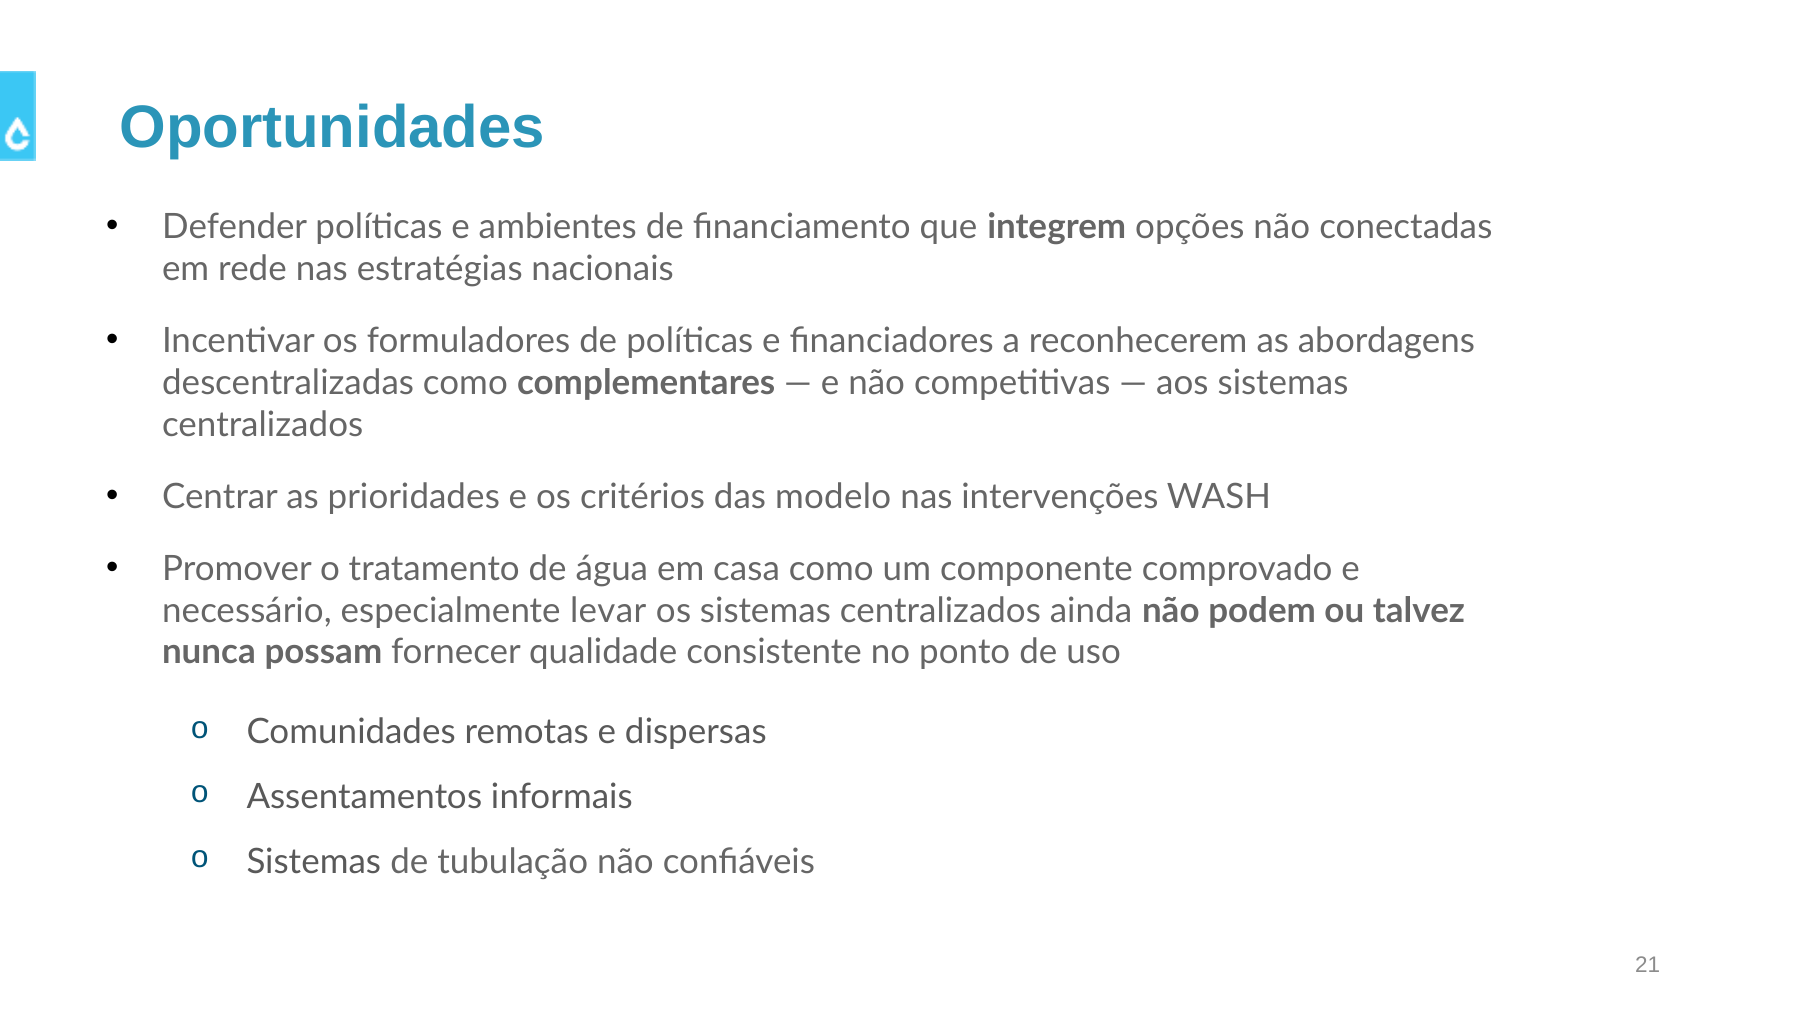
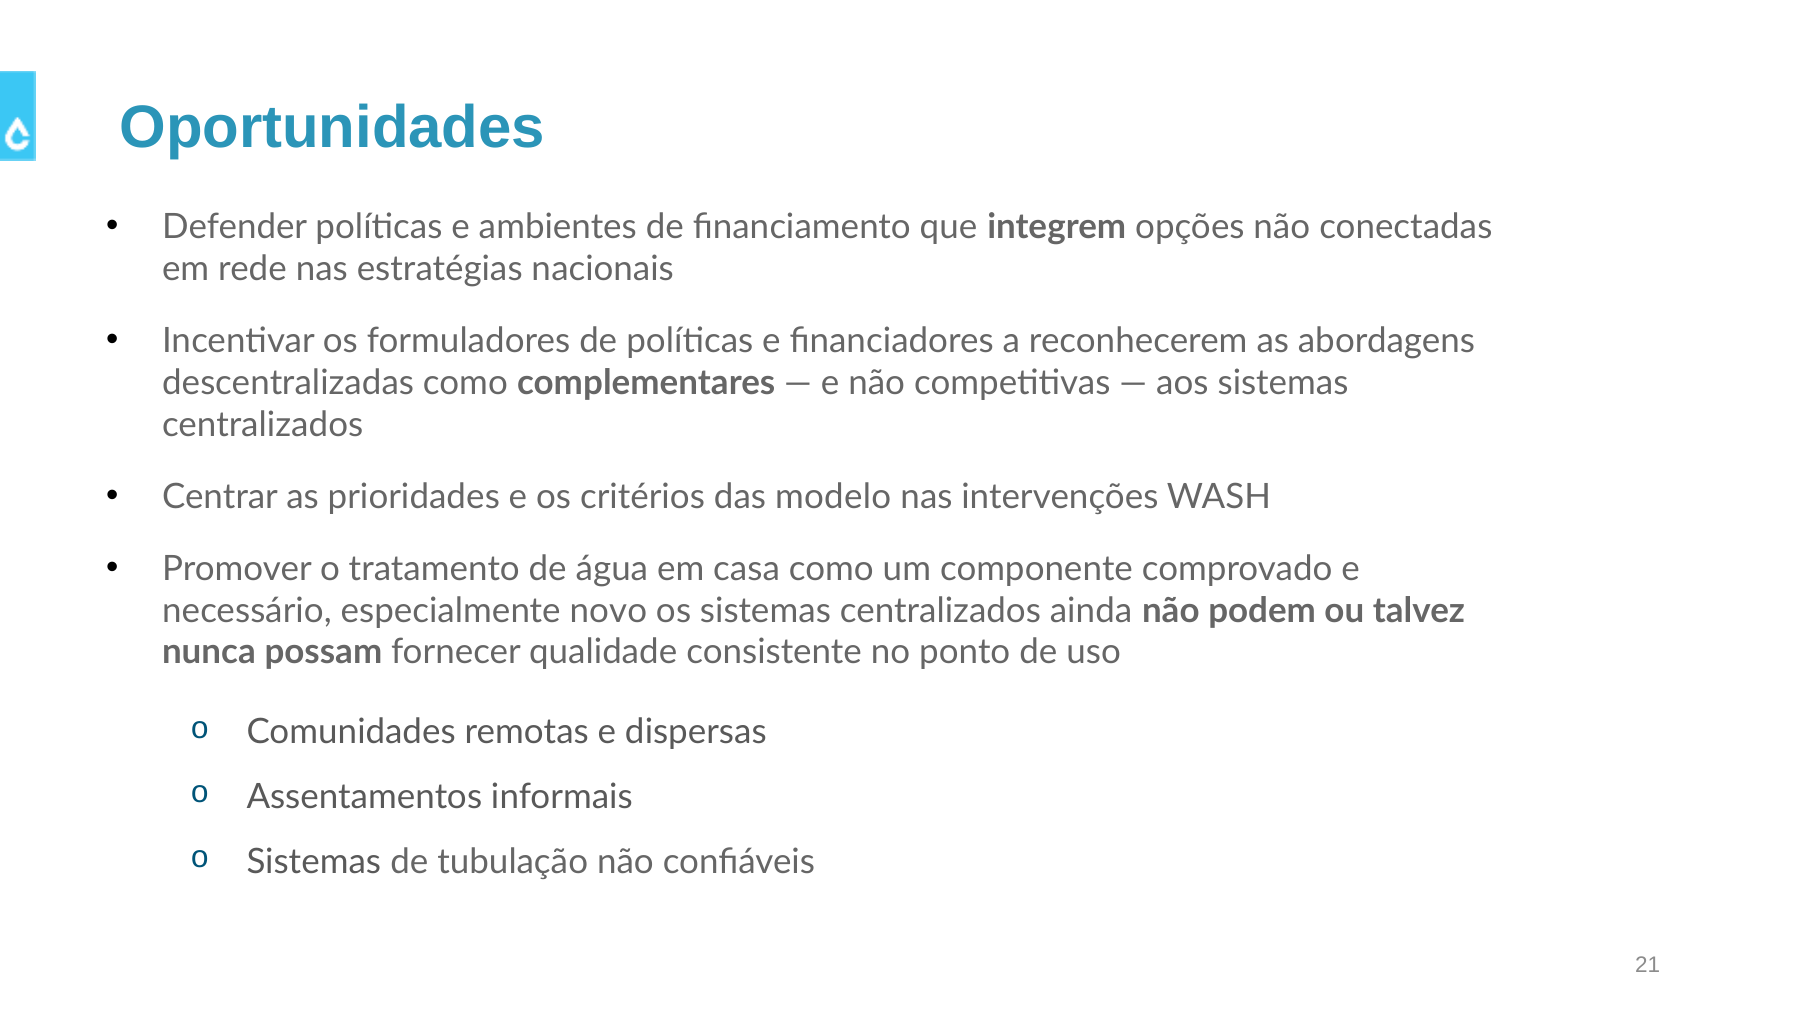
levar: levar -> novo
